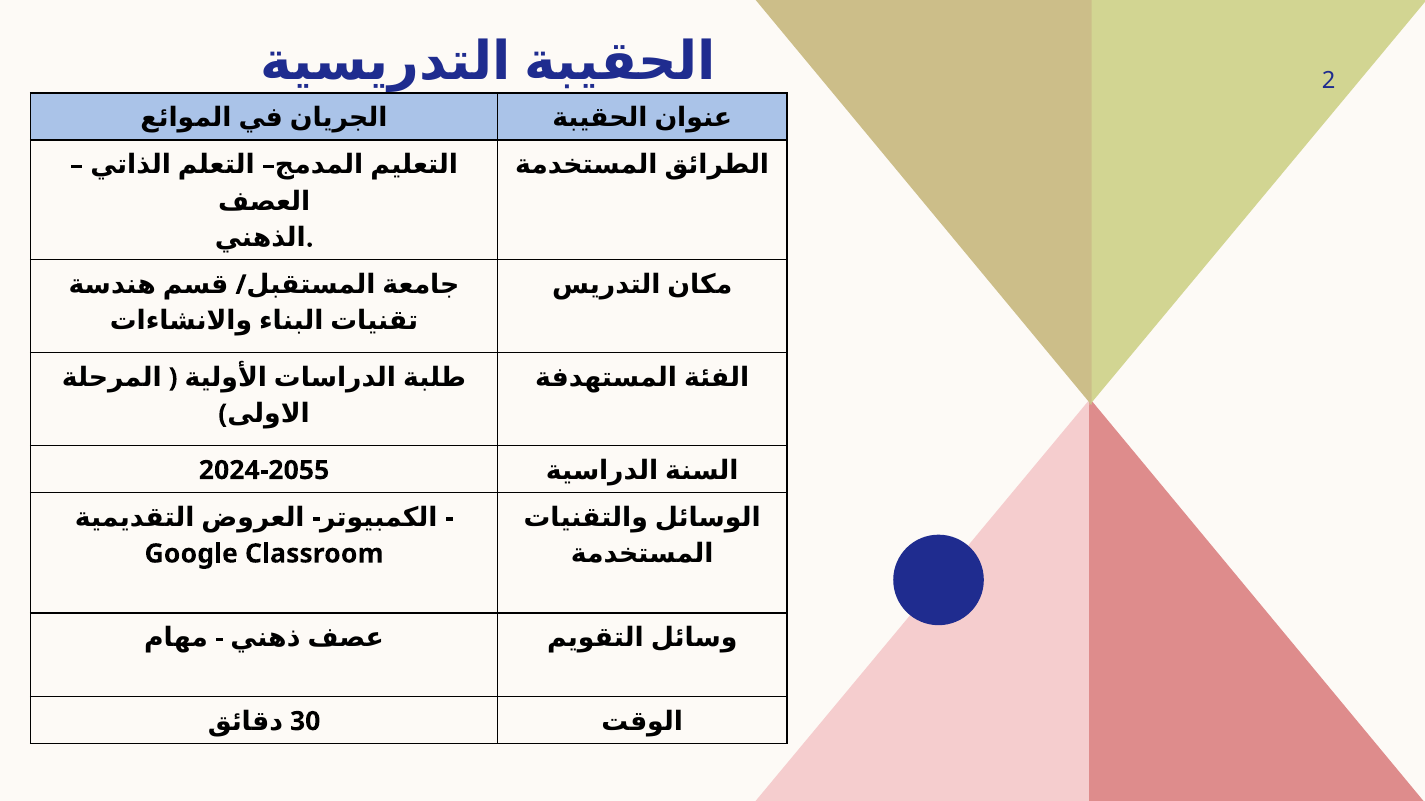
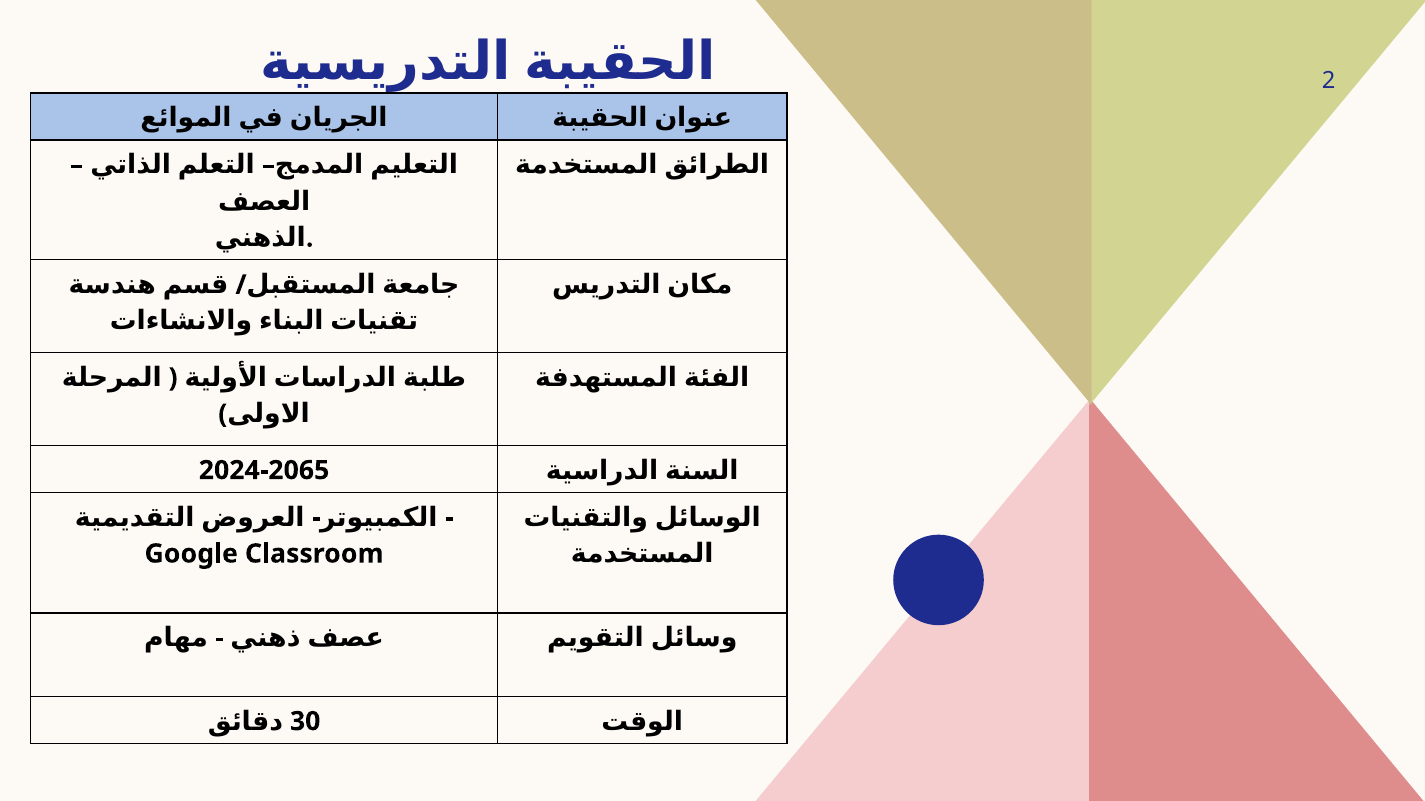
2024-2055: 2024-2055 -> 2024-2065
